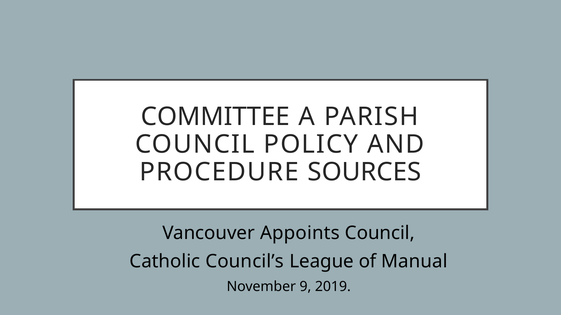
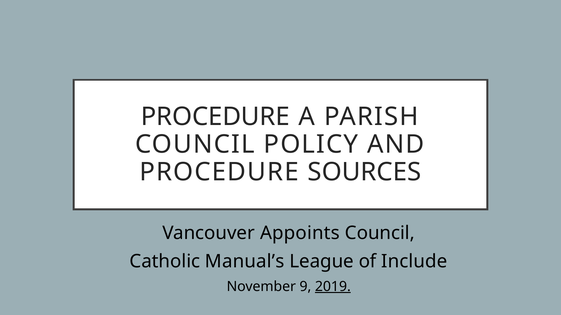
COMMITTEE at (215, 117): COMMITTEE -> PROCEDURE
Council’s: Council’s -> Manual’s
Manual: Manual -> Include
2019 underline: none -> present
